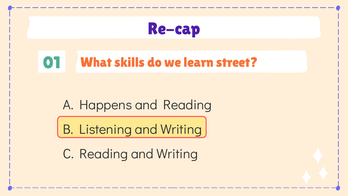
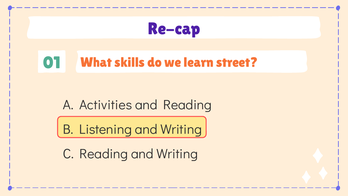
Happens: Happens -> Activities
